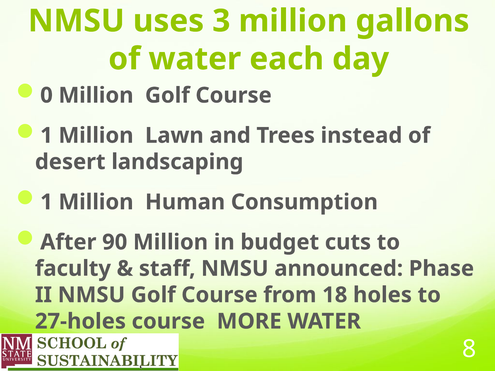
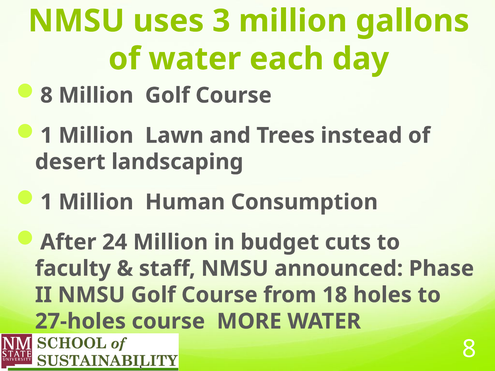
0 at (46, 95): 0 -> 8
90: 90 -> 24
